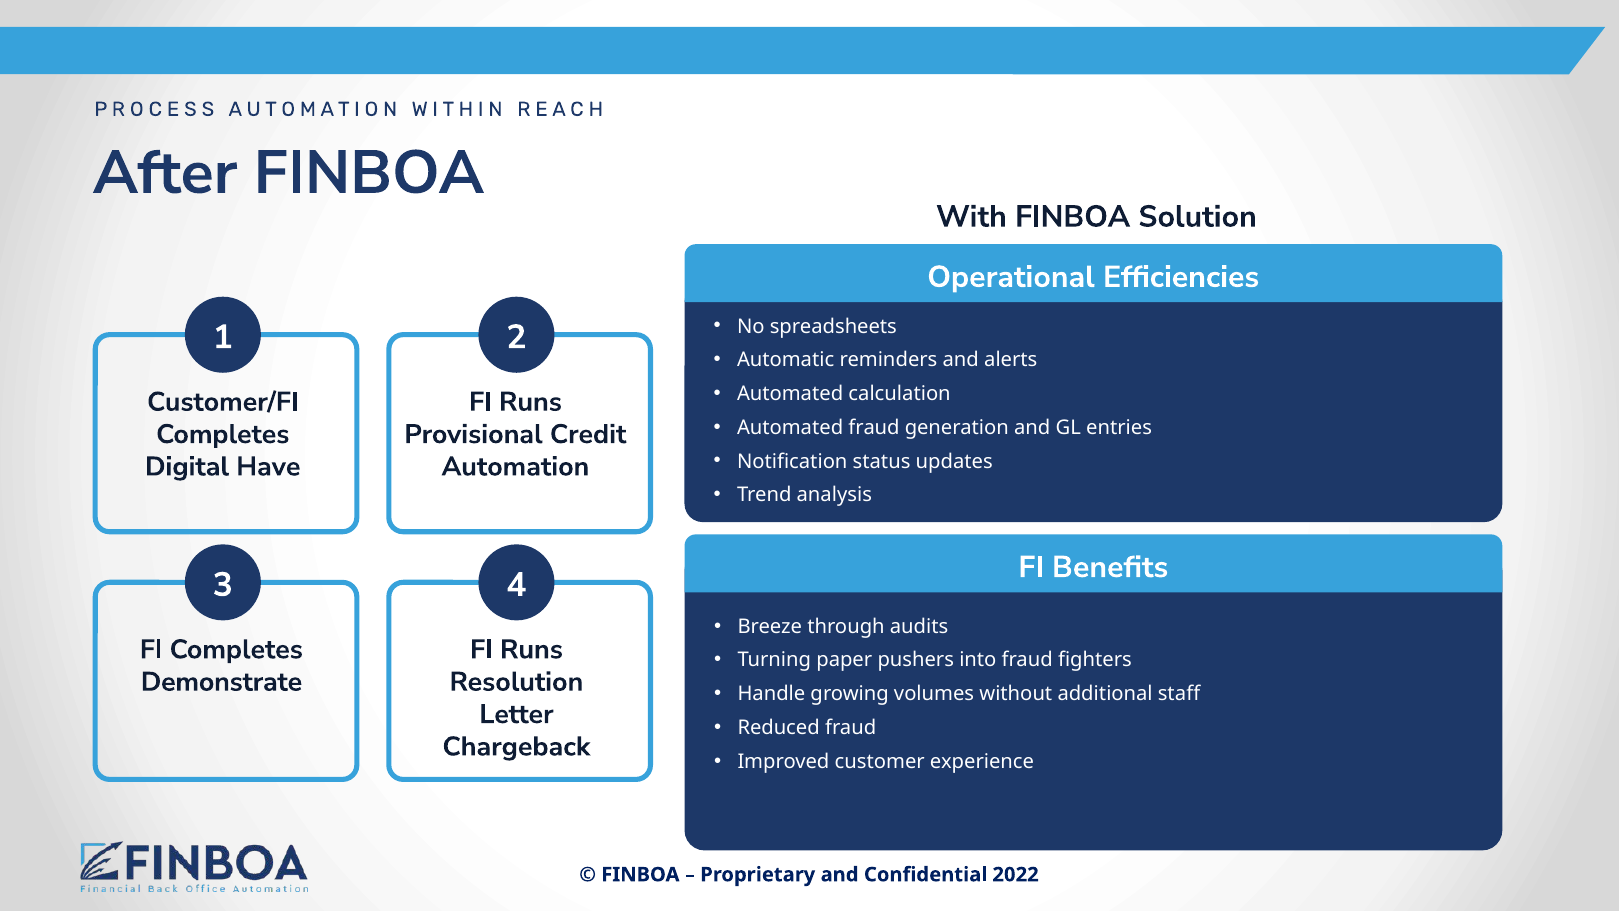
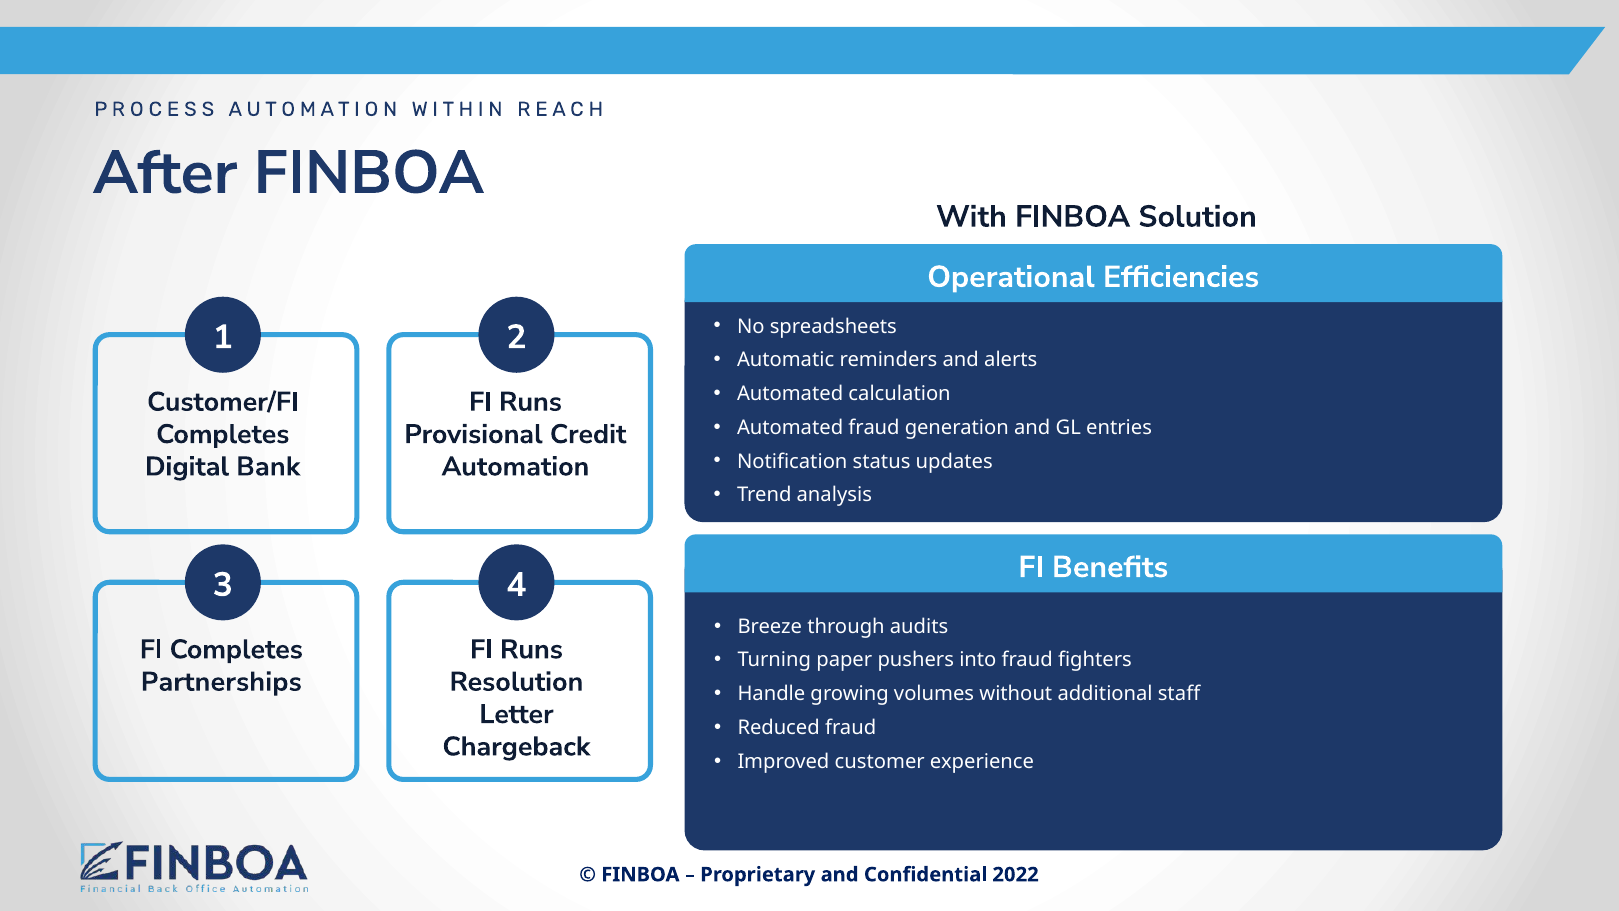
Have: Have -> Bank
Demonstrate: Demonstrate -> Partnerships
